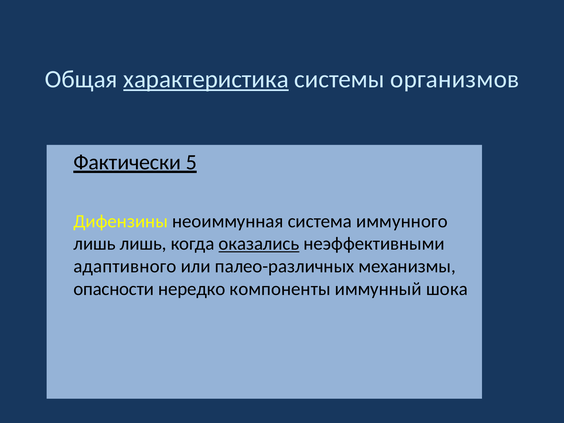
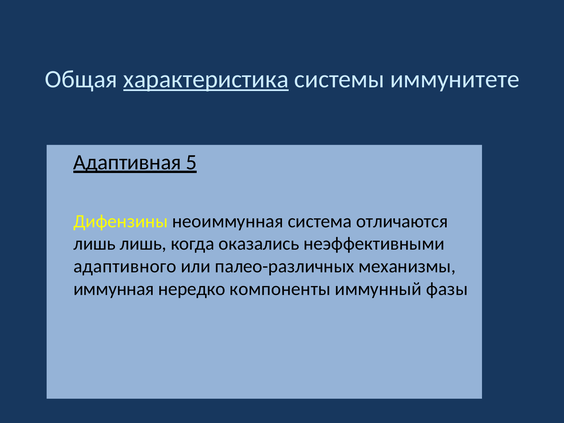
организмов: организмов -> иммунитете
Фактически: Фактически -> Адаптивная
иммунного: иммунного -> отличаются
оказались underline: present -> none
опасности: опасности -> иммунная
шока: шока -> фазы
